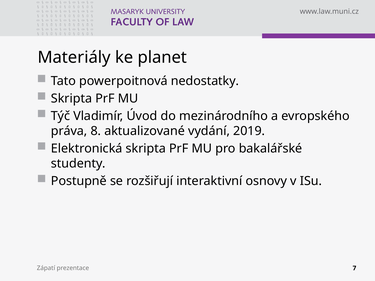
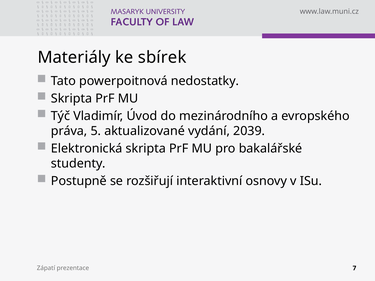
planet: planet -> sbírek
8: 8 -> 5
2019: 2019 -> 2039
